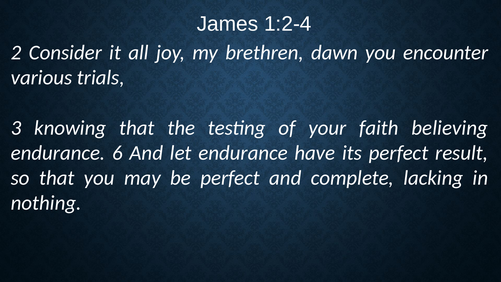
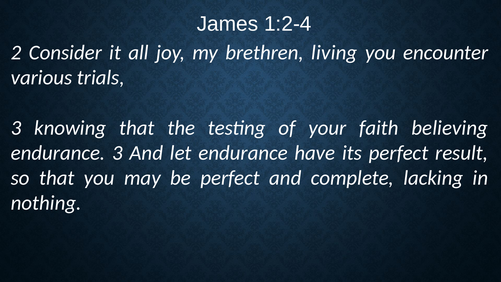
dawn: dawn -> living
endurance 6: 6 -> 3
